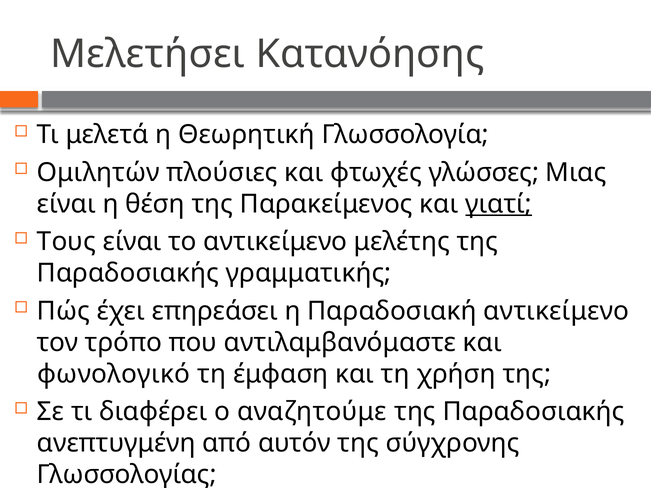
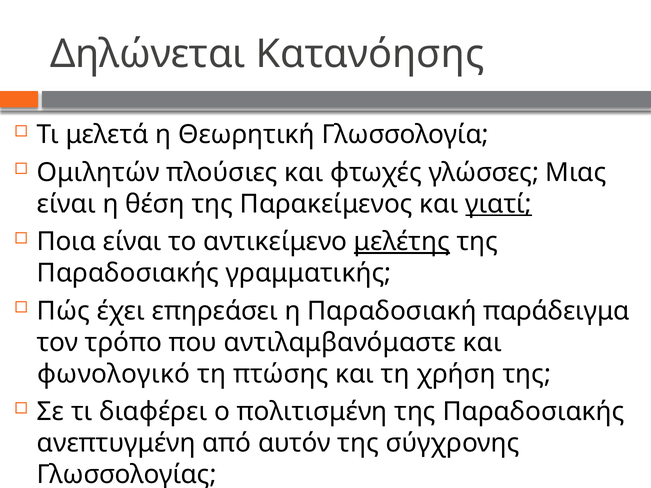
Μελετήσει: Μελετήσει -> Δηλώνεται
Τους: Τους -> Ποια
μελέτης underline: none -> present
Παραδοσιακή αντικείμενο: αντικείμενο -> παράδειγμα
έμφαση: έμφαση -> πτώσης
αναζητούμε: αναζητούμε -> πολιτισμένη
